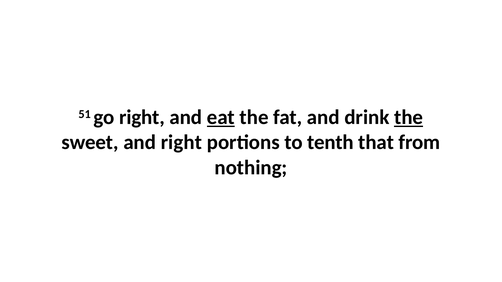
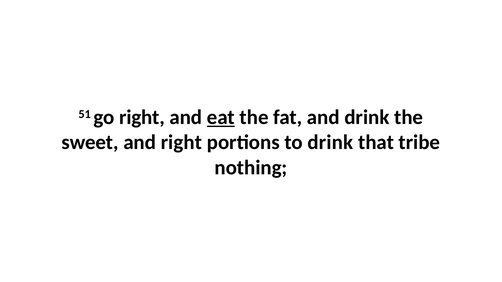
the at (409, 118) underline: present -> none
to tenth: tenth -> drink
from: from -> tribe
